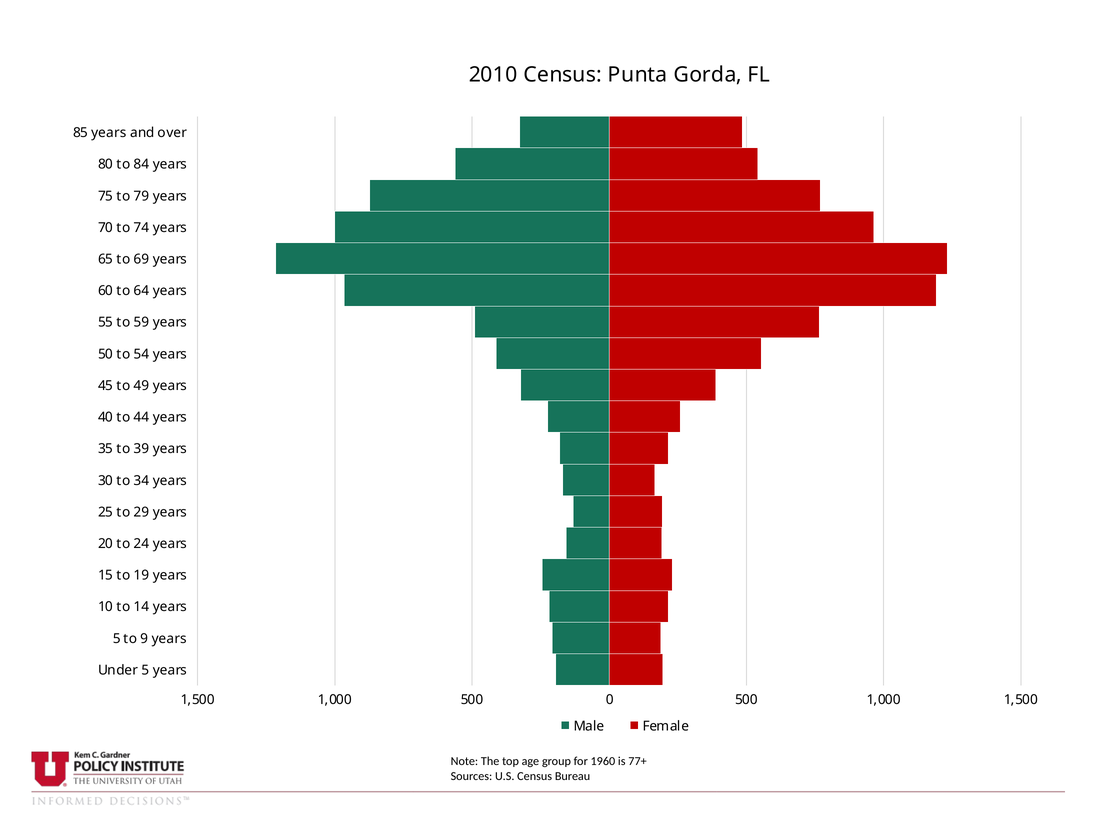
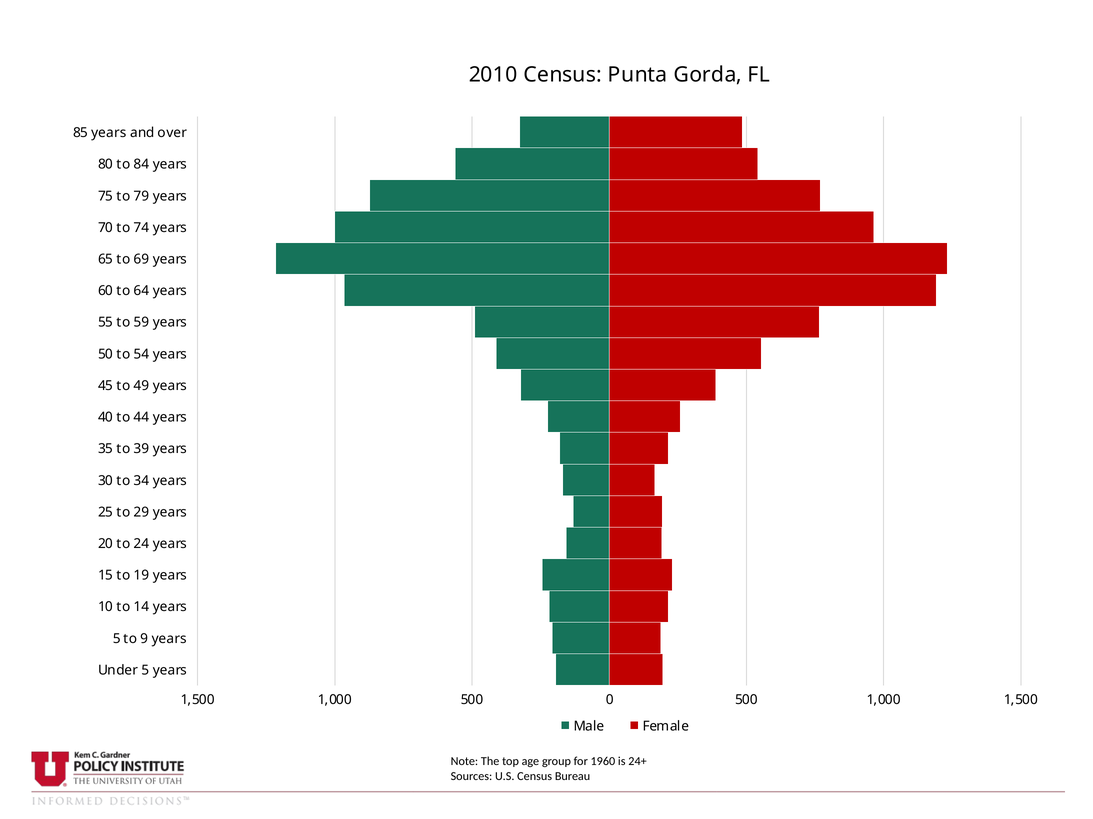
77+: 77+ -> 24+
